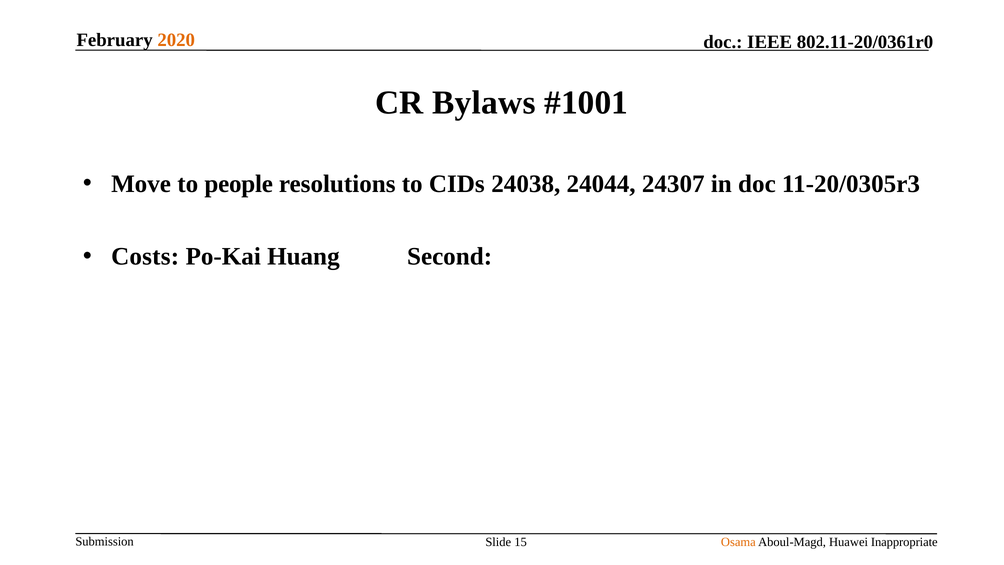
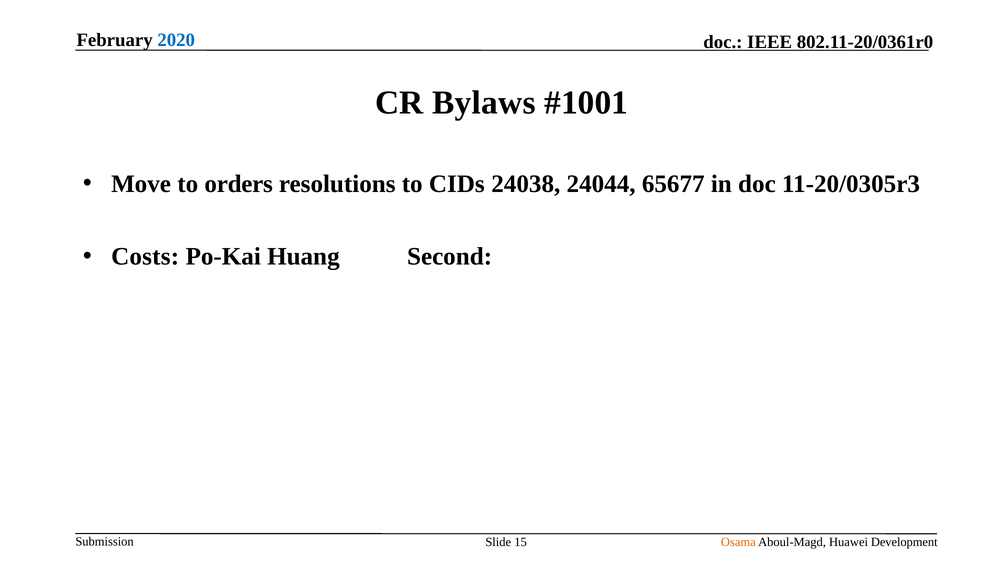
2020 colour: orange -> blue
people: people -> orders
24307: 24307 -> 65677
Inappropriate: Inappropriate -> Development
